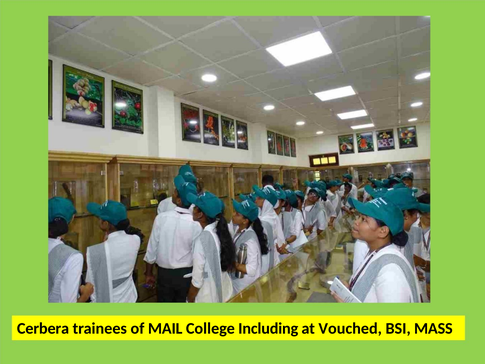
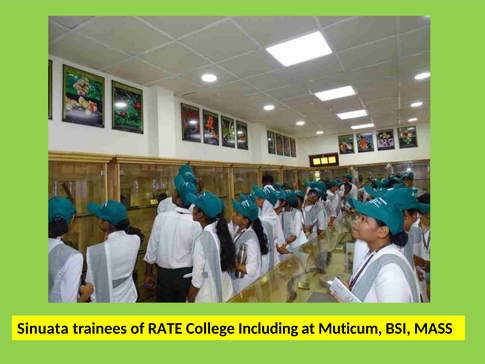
Cerbera: Cerbera -> Sinuata
MAIL: MAIL -> RATE
Vouched: Vouched -> Muticum
